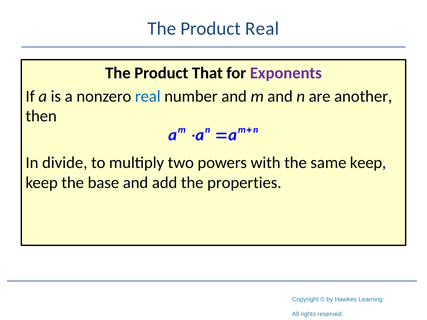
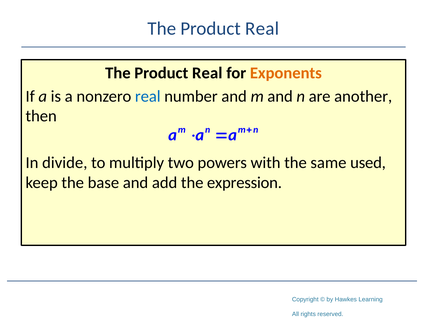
That at (207, 73): That -> Real
Exponents colour: purple -> orange
same keep: keep -> used
properties: properties -> expression
